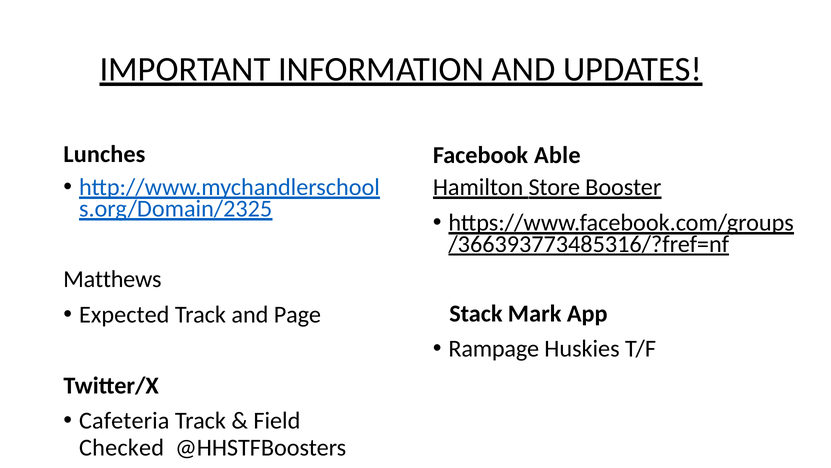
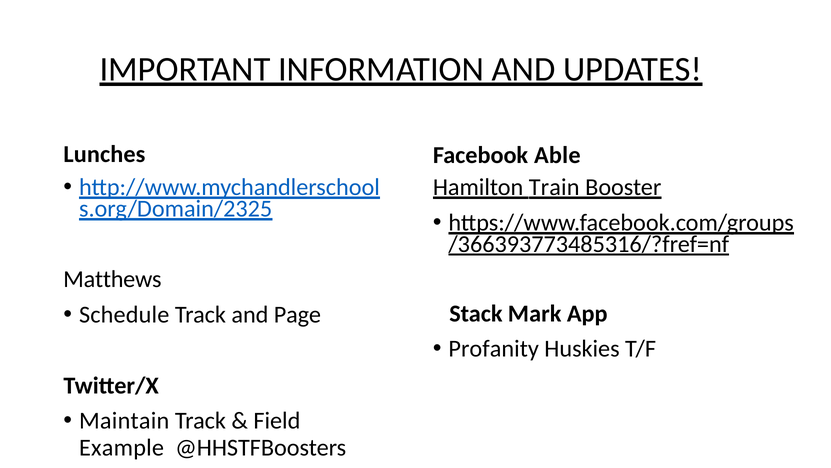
Store: Store -> Train
Expected: Expected -> Schedule
Rampage: Rampage -> Profanity
Cafeteria: Cafeteria -> Maintain
Checked: Checked -> Example
